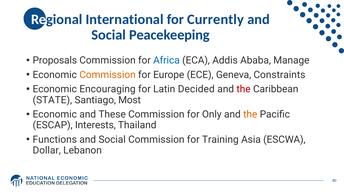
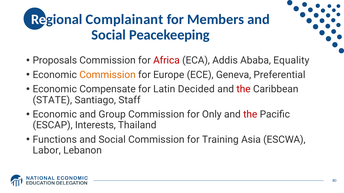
International: International -> Complainant
Currently: Currently -> Members
Africa colour: blue -> red
Manage: Manage -> Equality
Constraints: Constraints -> Preferential
Encouraging: Encouraging -> Compensate
Most: Most -> Staff
These: These -> Group
the at (250, 115) colour: orange -> red
Dollar: Dollar -> Labor
